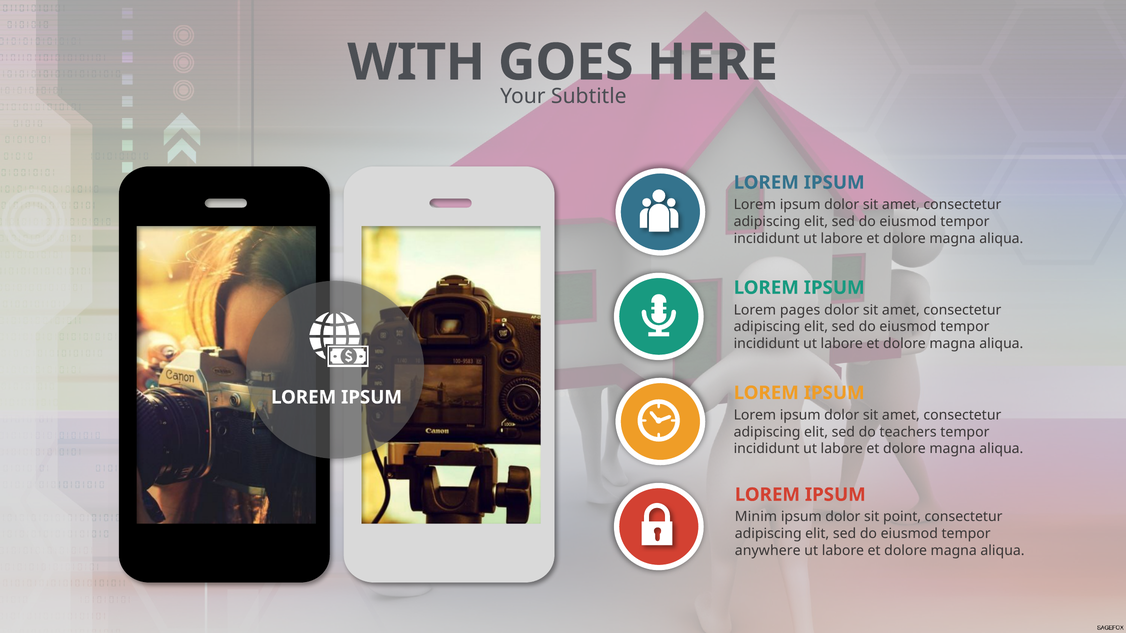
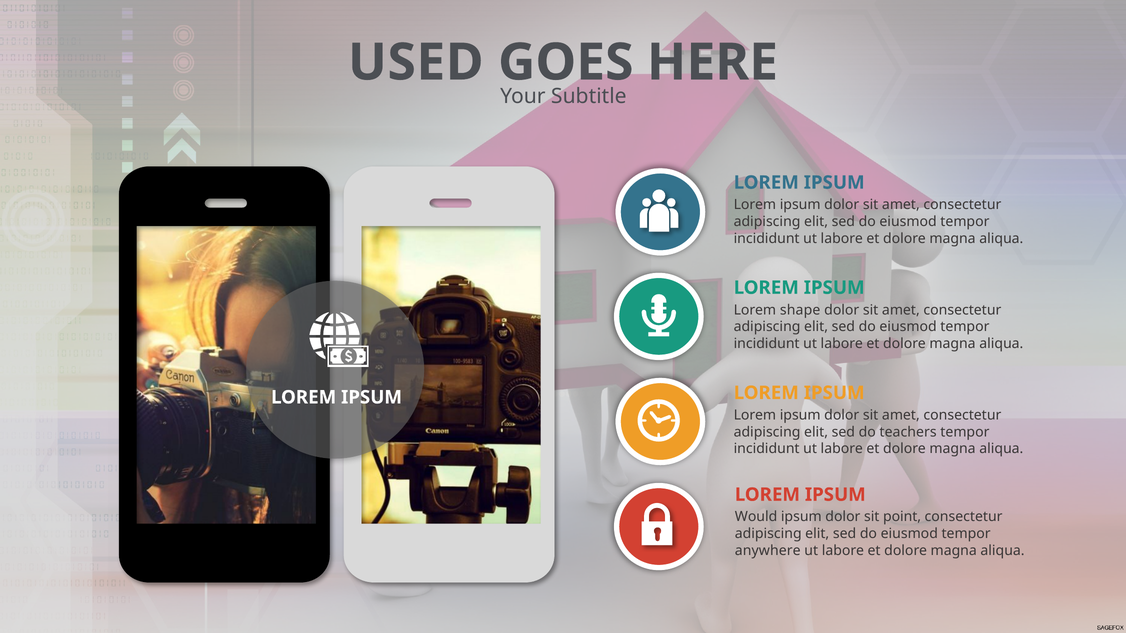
WITH: WITH -> USED
pages: pages -> shape
Minim: Minim -> Would
